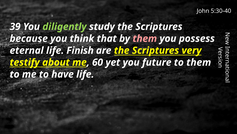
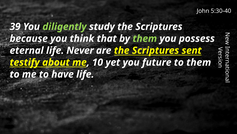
them at (145, 38) colour: pink -> light green
Finish: Finish -> Never
very: very -> sent
60: 60 -> 10
